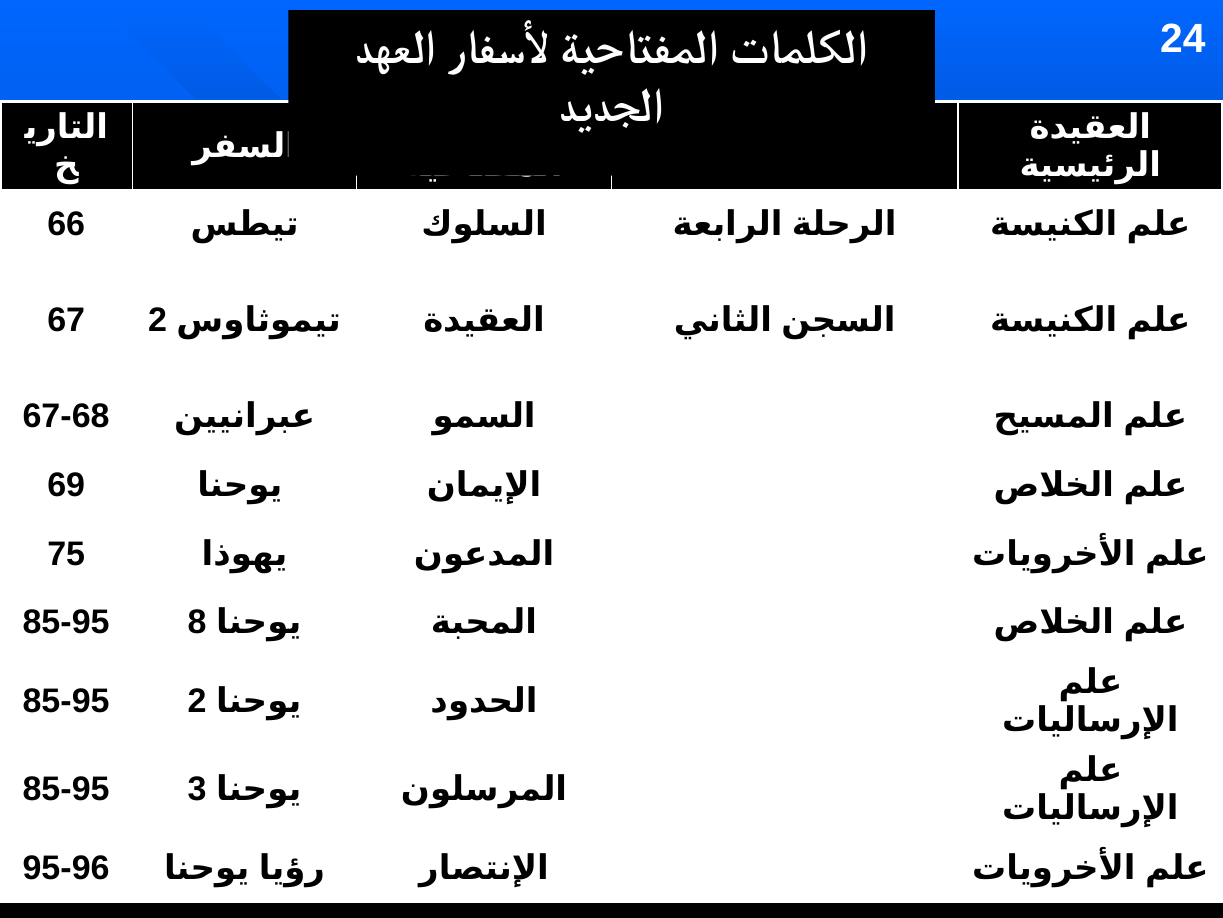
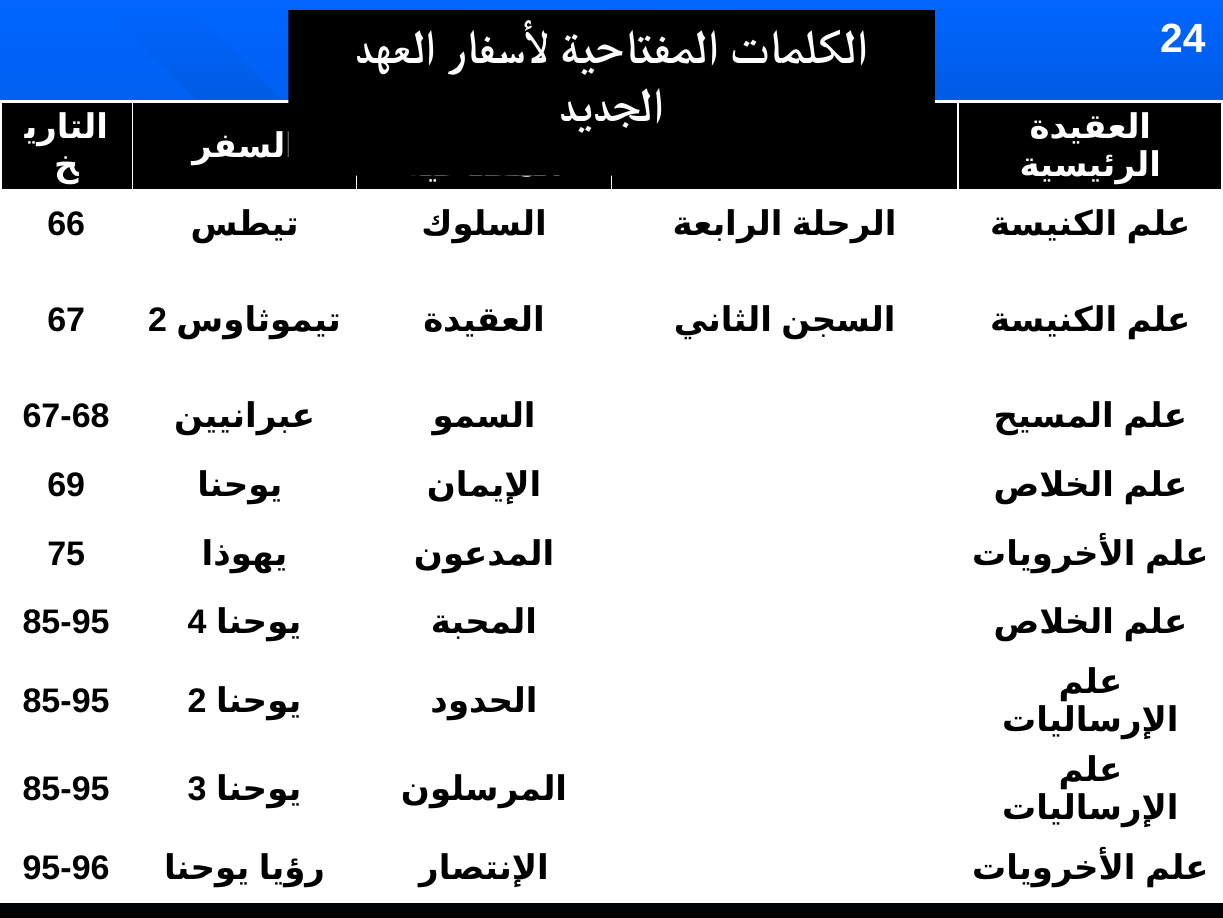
8: 8 -> 4
